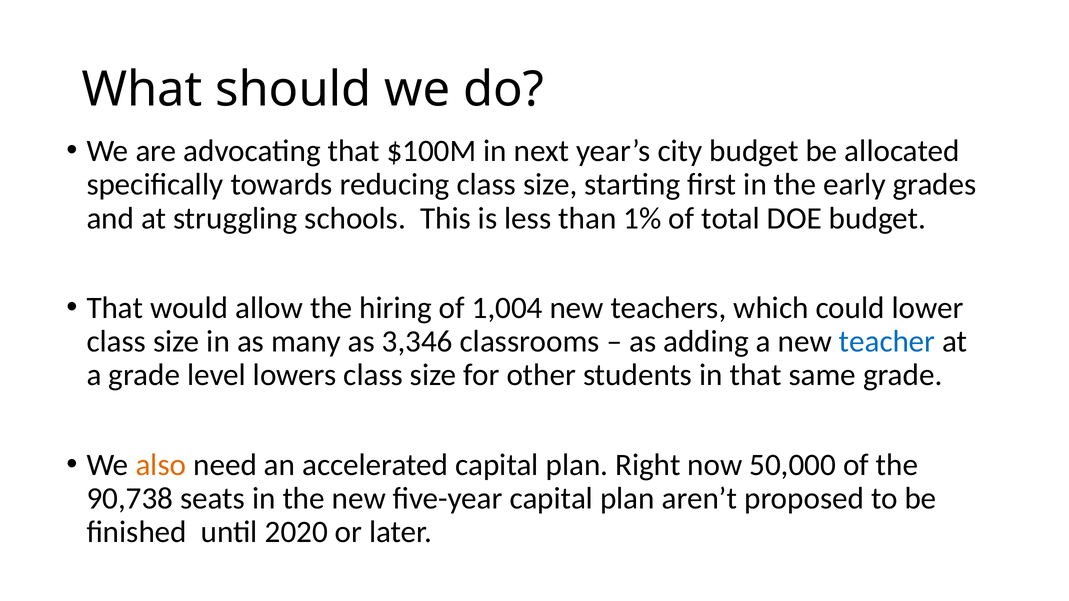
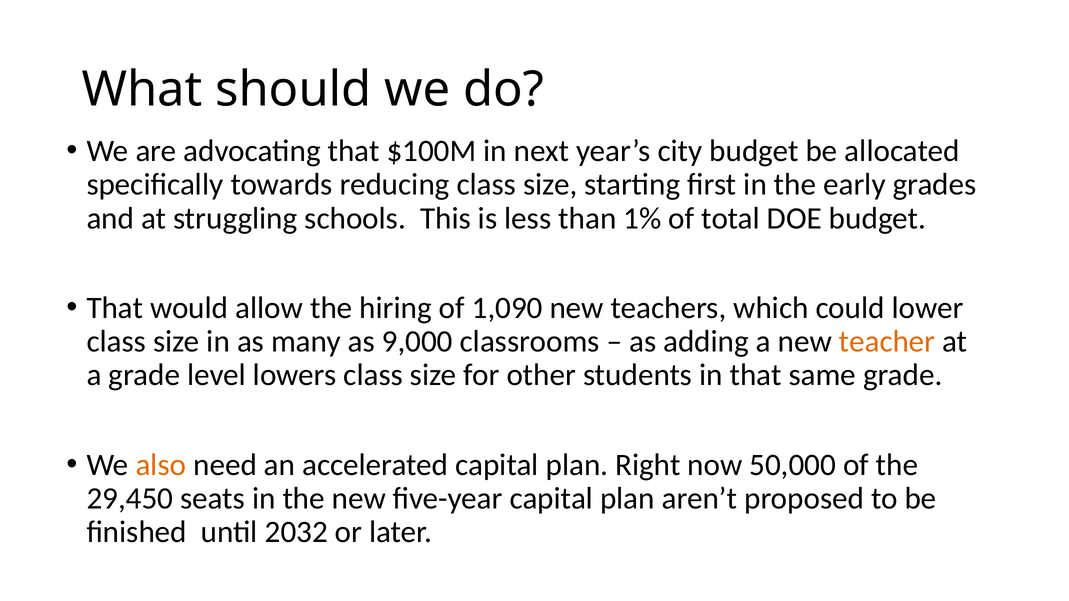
1,004: 1,004 -> 1,090
3,346: 3,346 -> 9,000
teacher colour: blue -> orange
90,738: 90,738 -> 29,450
2020: 2020 -> 2032
